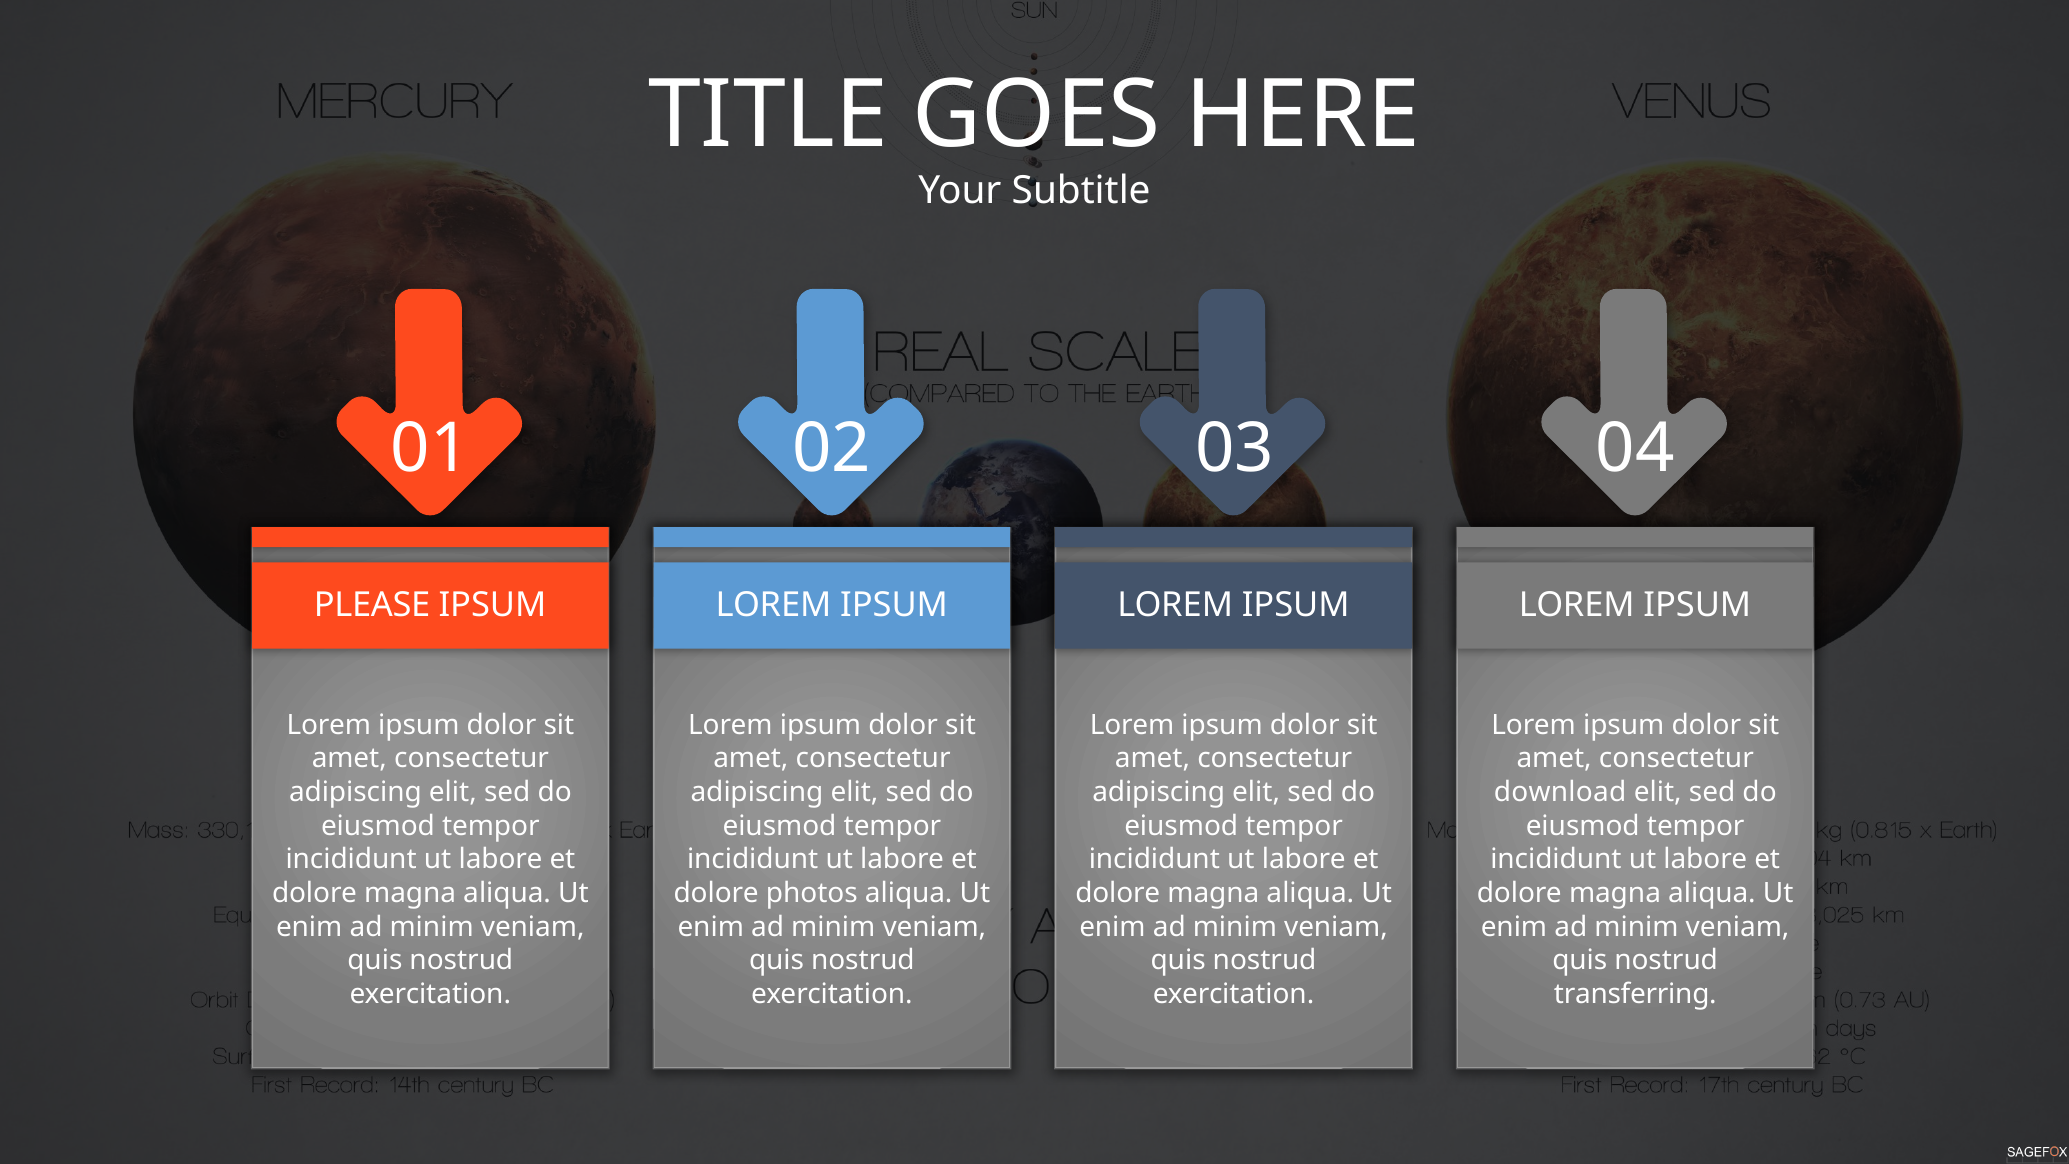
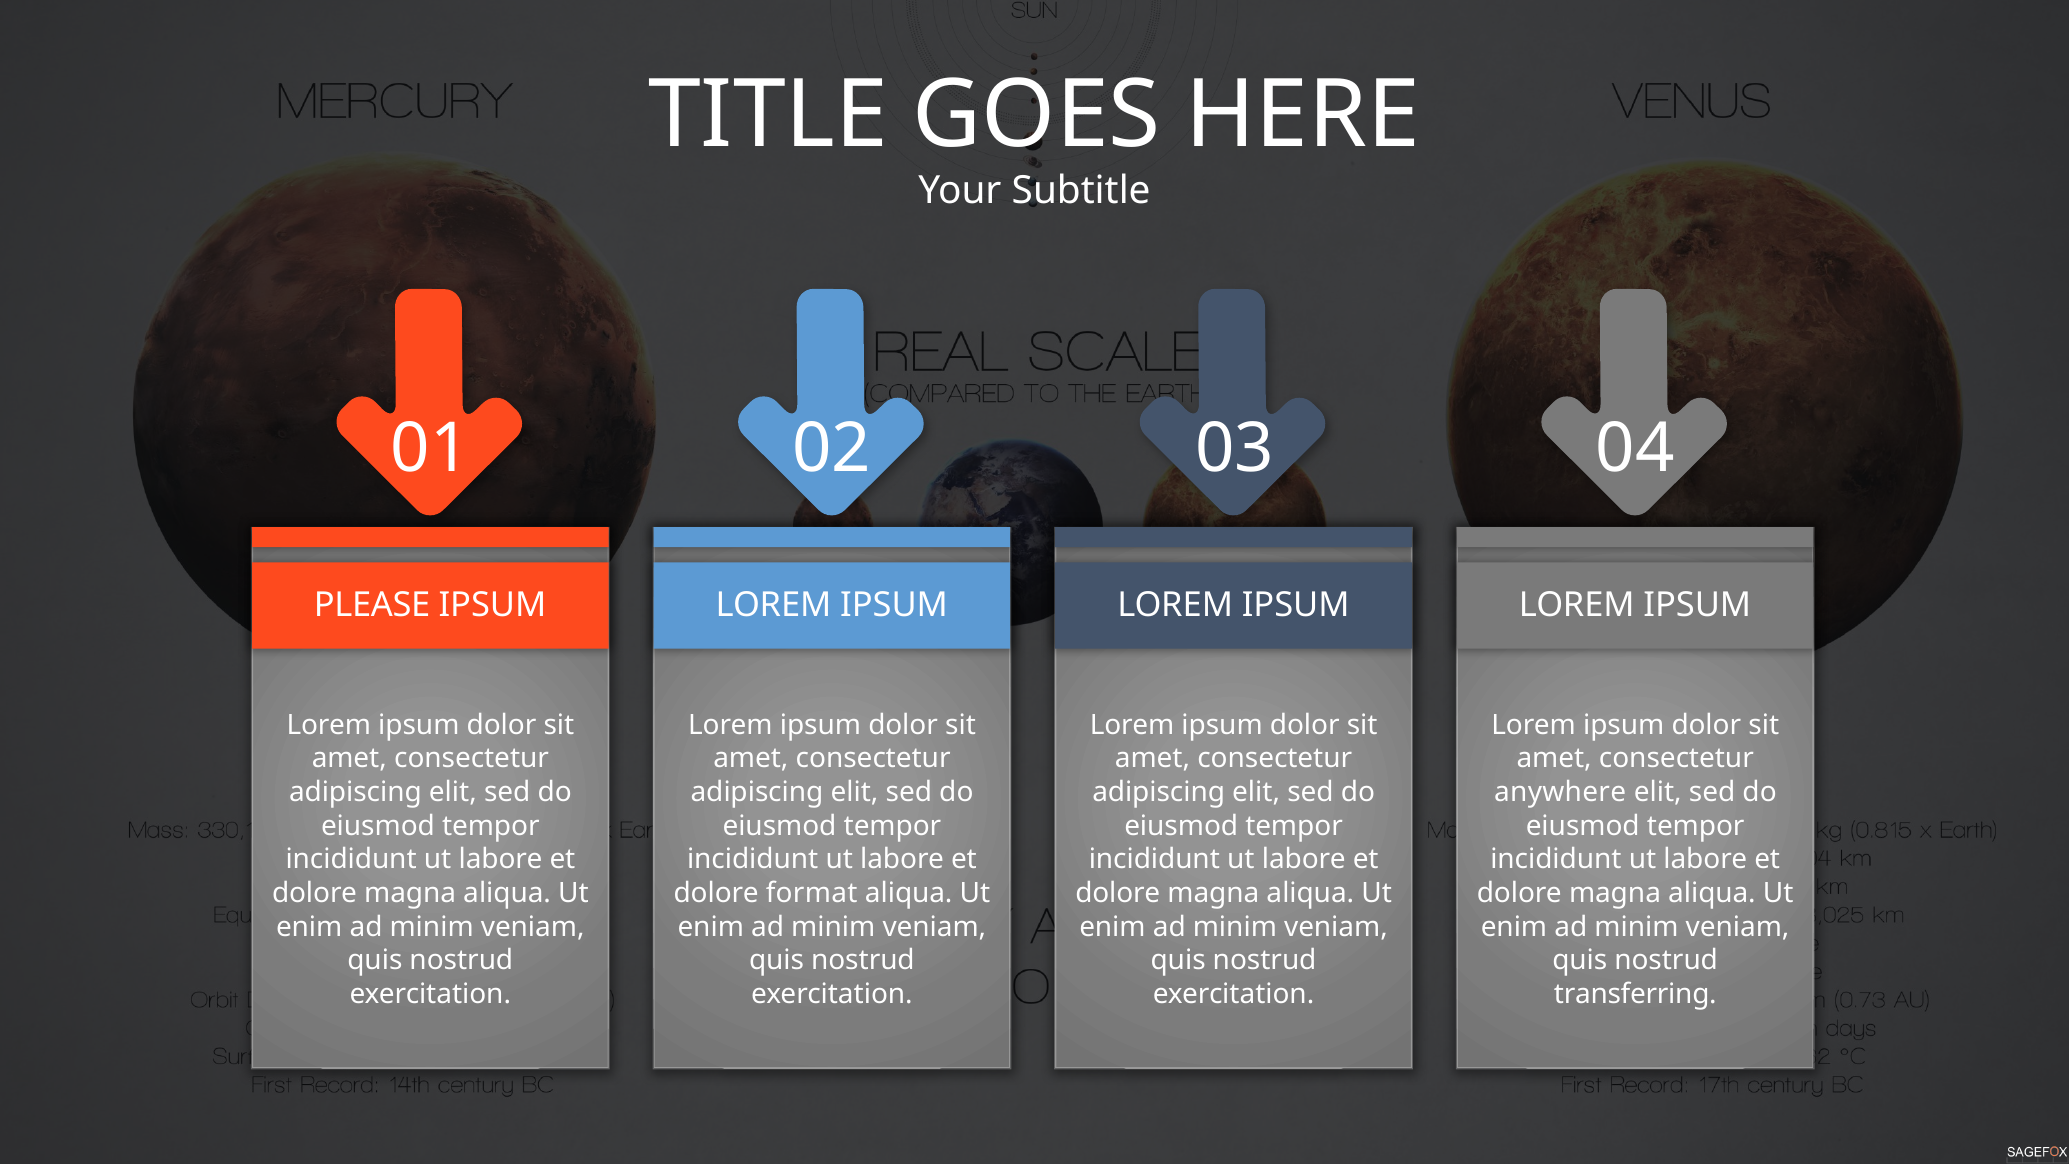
download: download -> anywhere
photos: photos -> format
